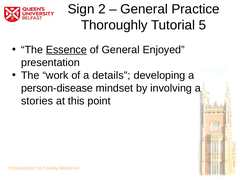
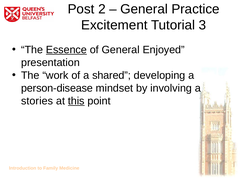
Sign: Sign -> Post
Thoroughly: Thoroughly -> Excitement
5: 5 -> 3
details: details -> shared
this underline: none -> present
